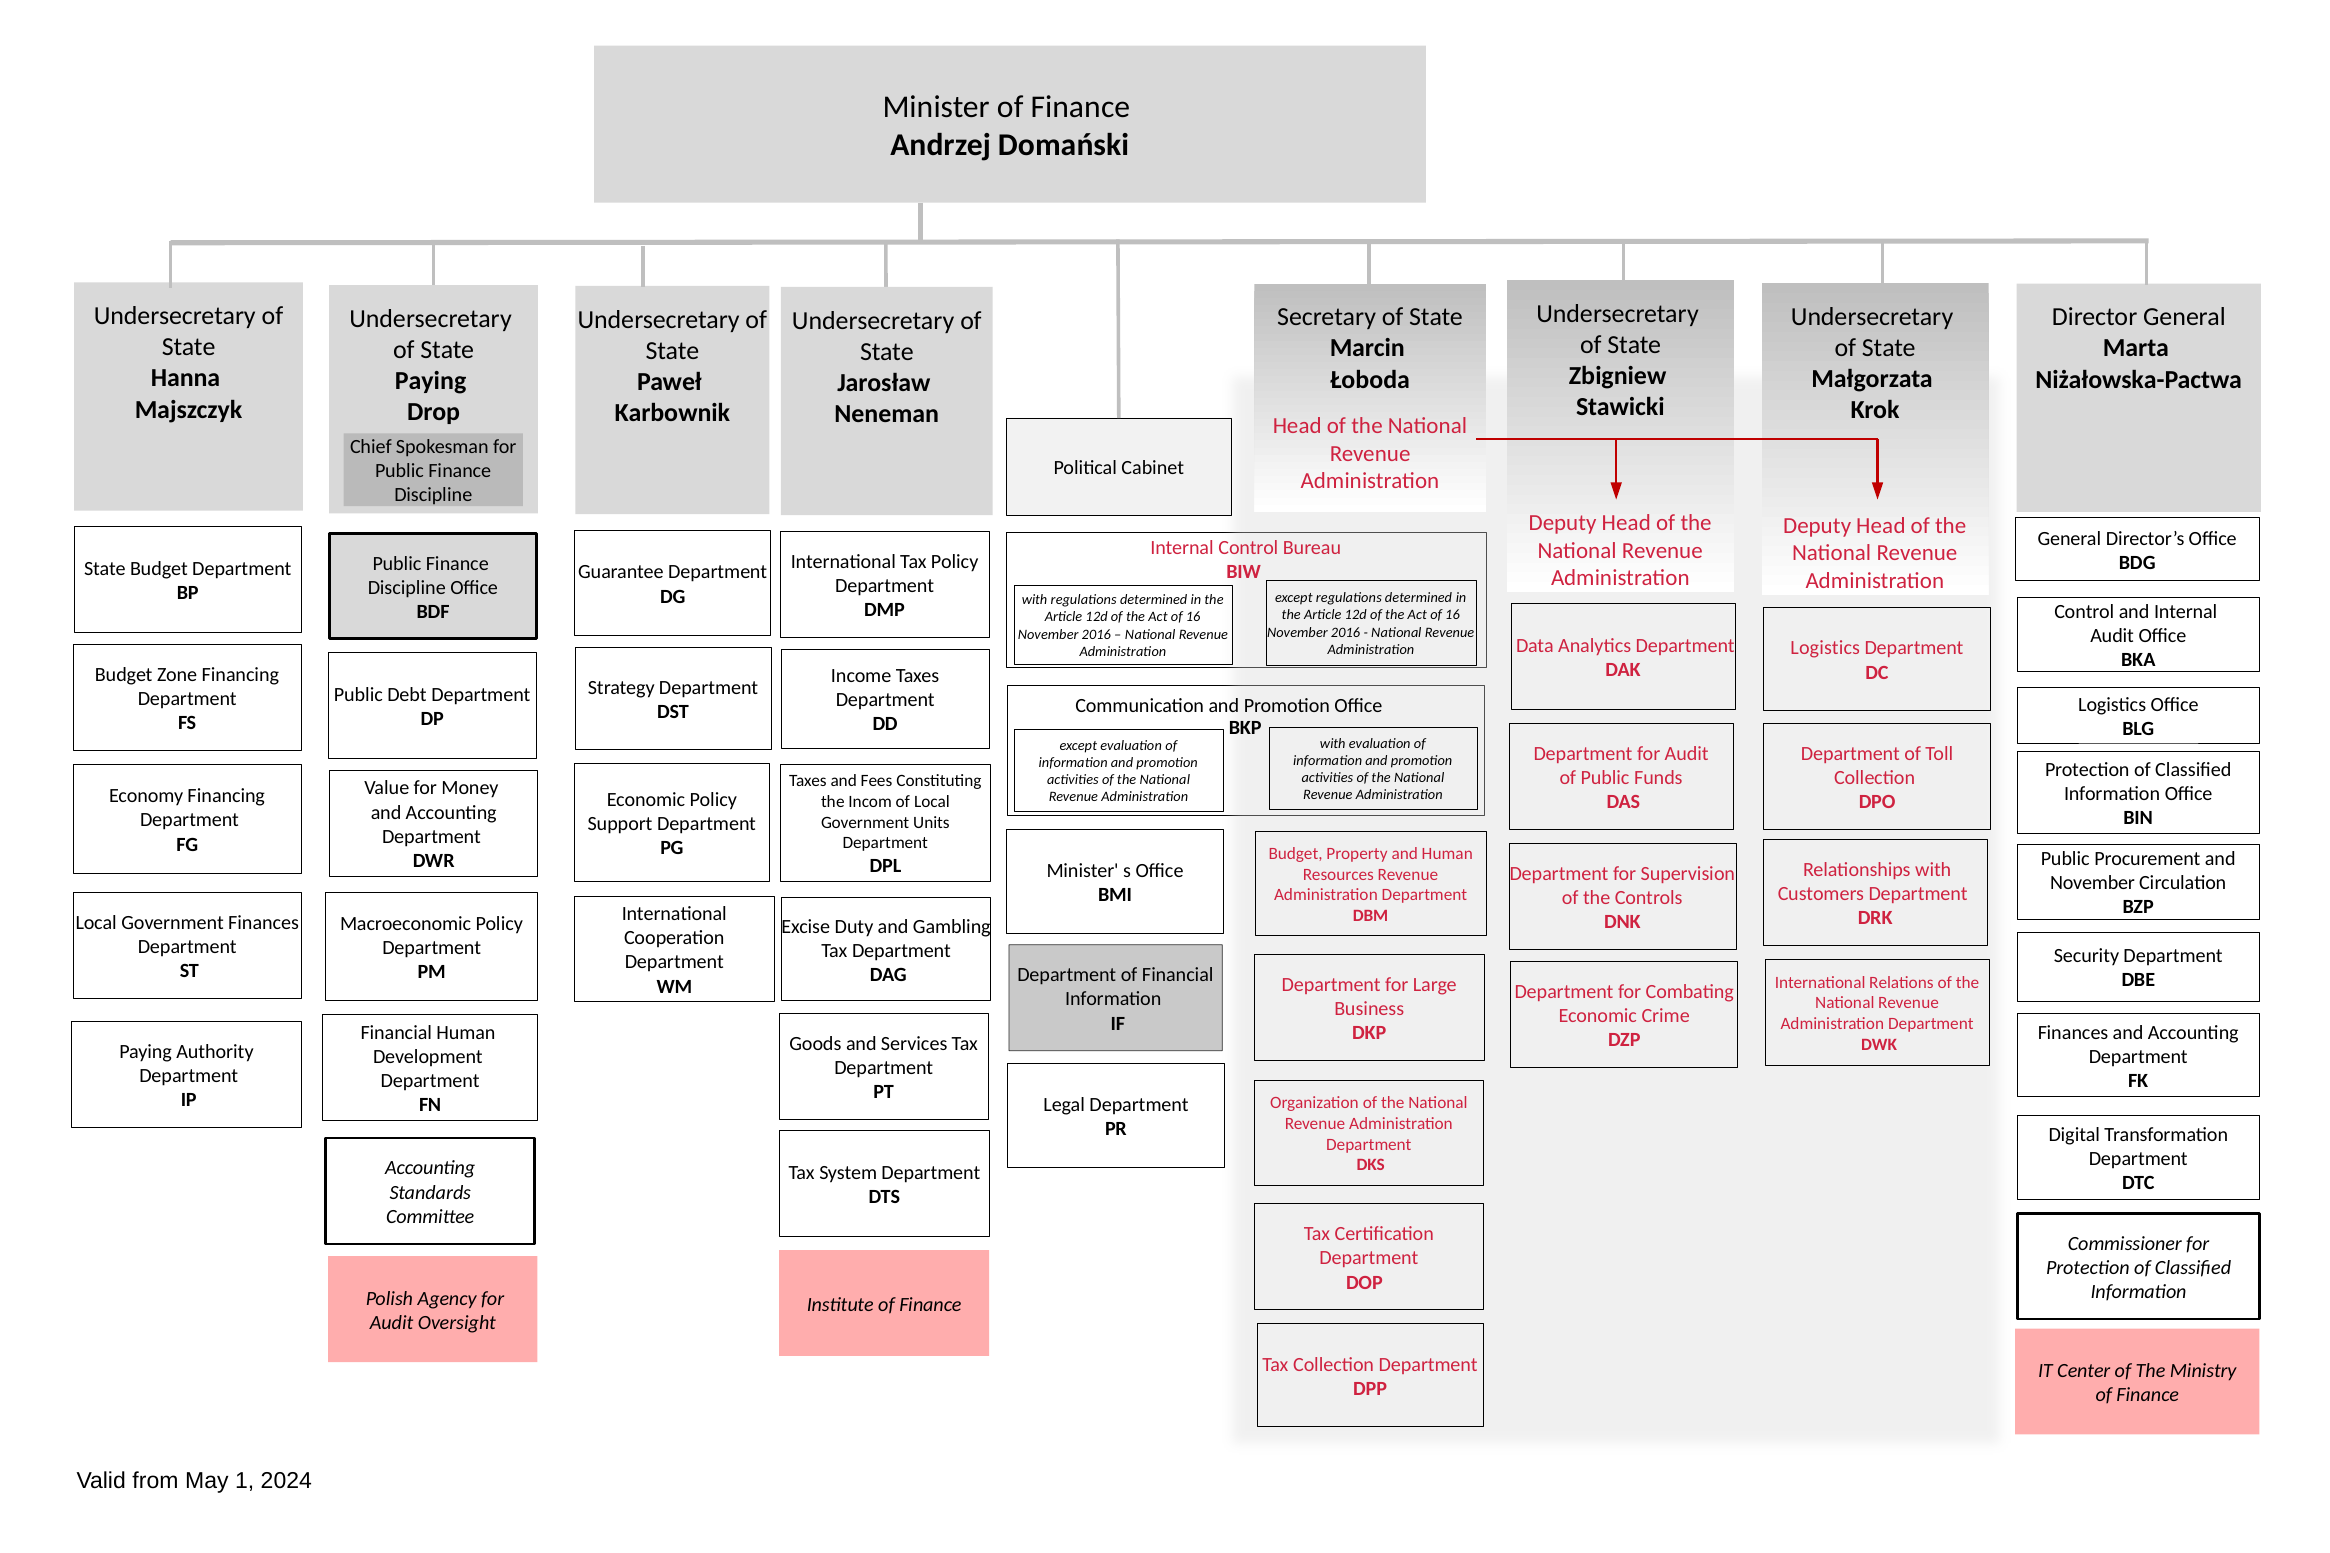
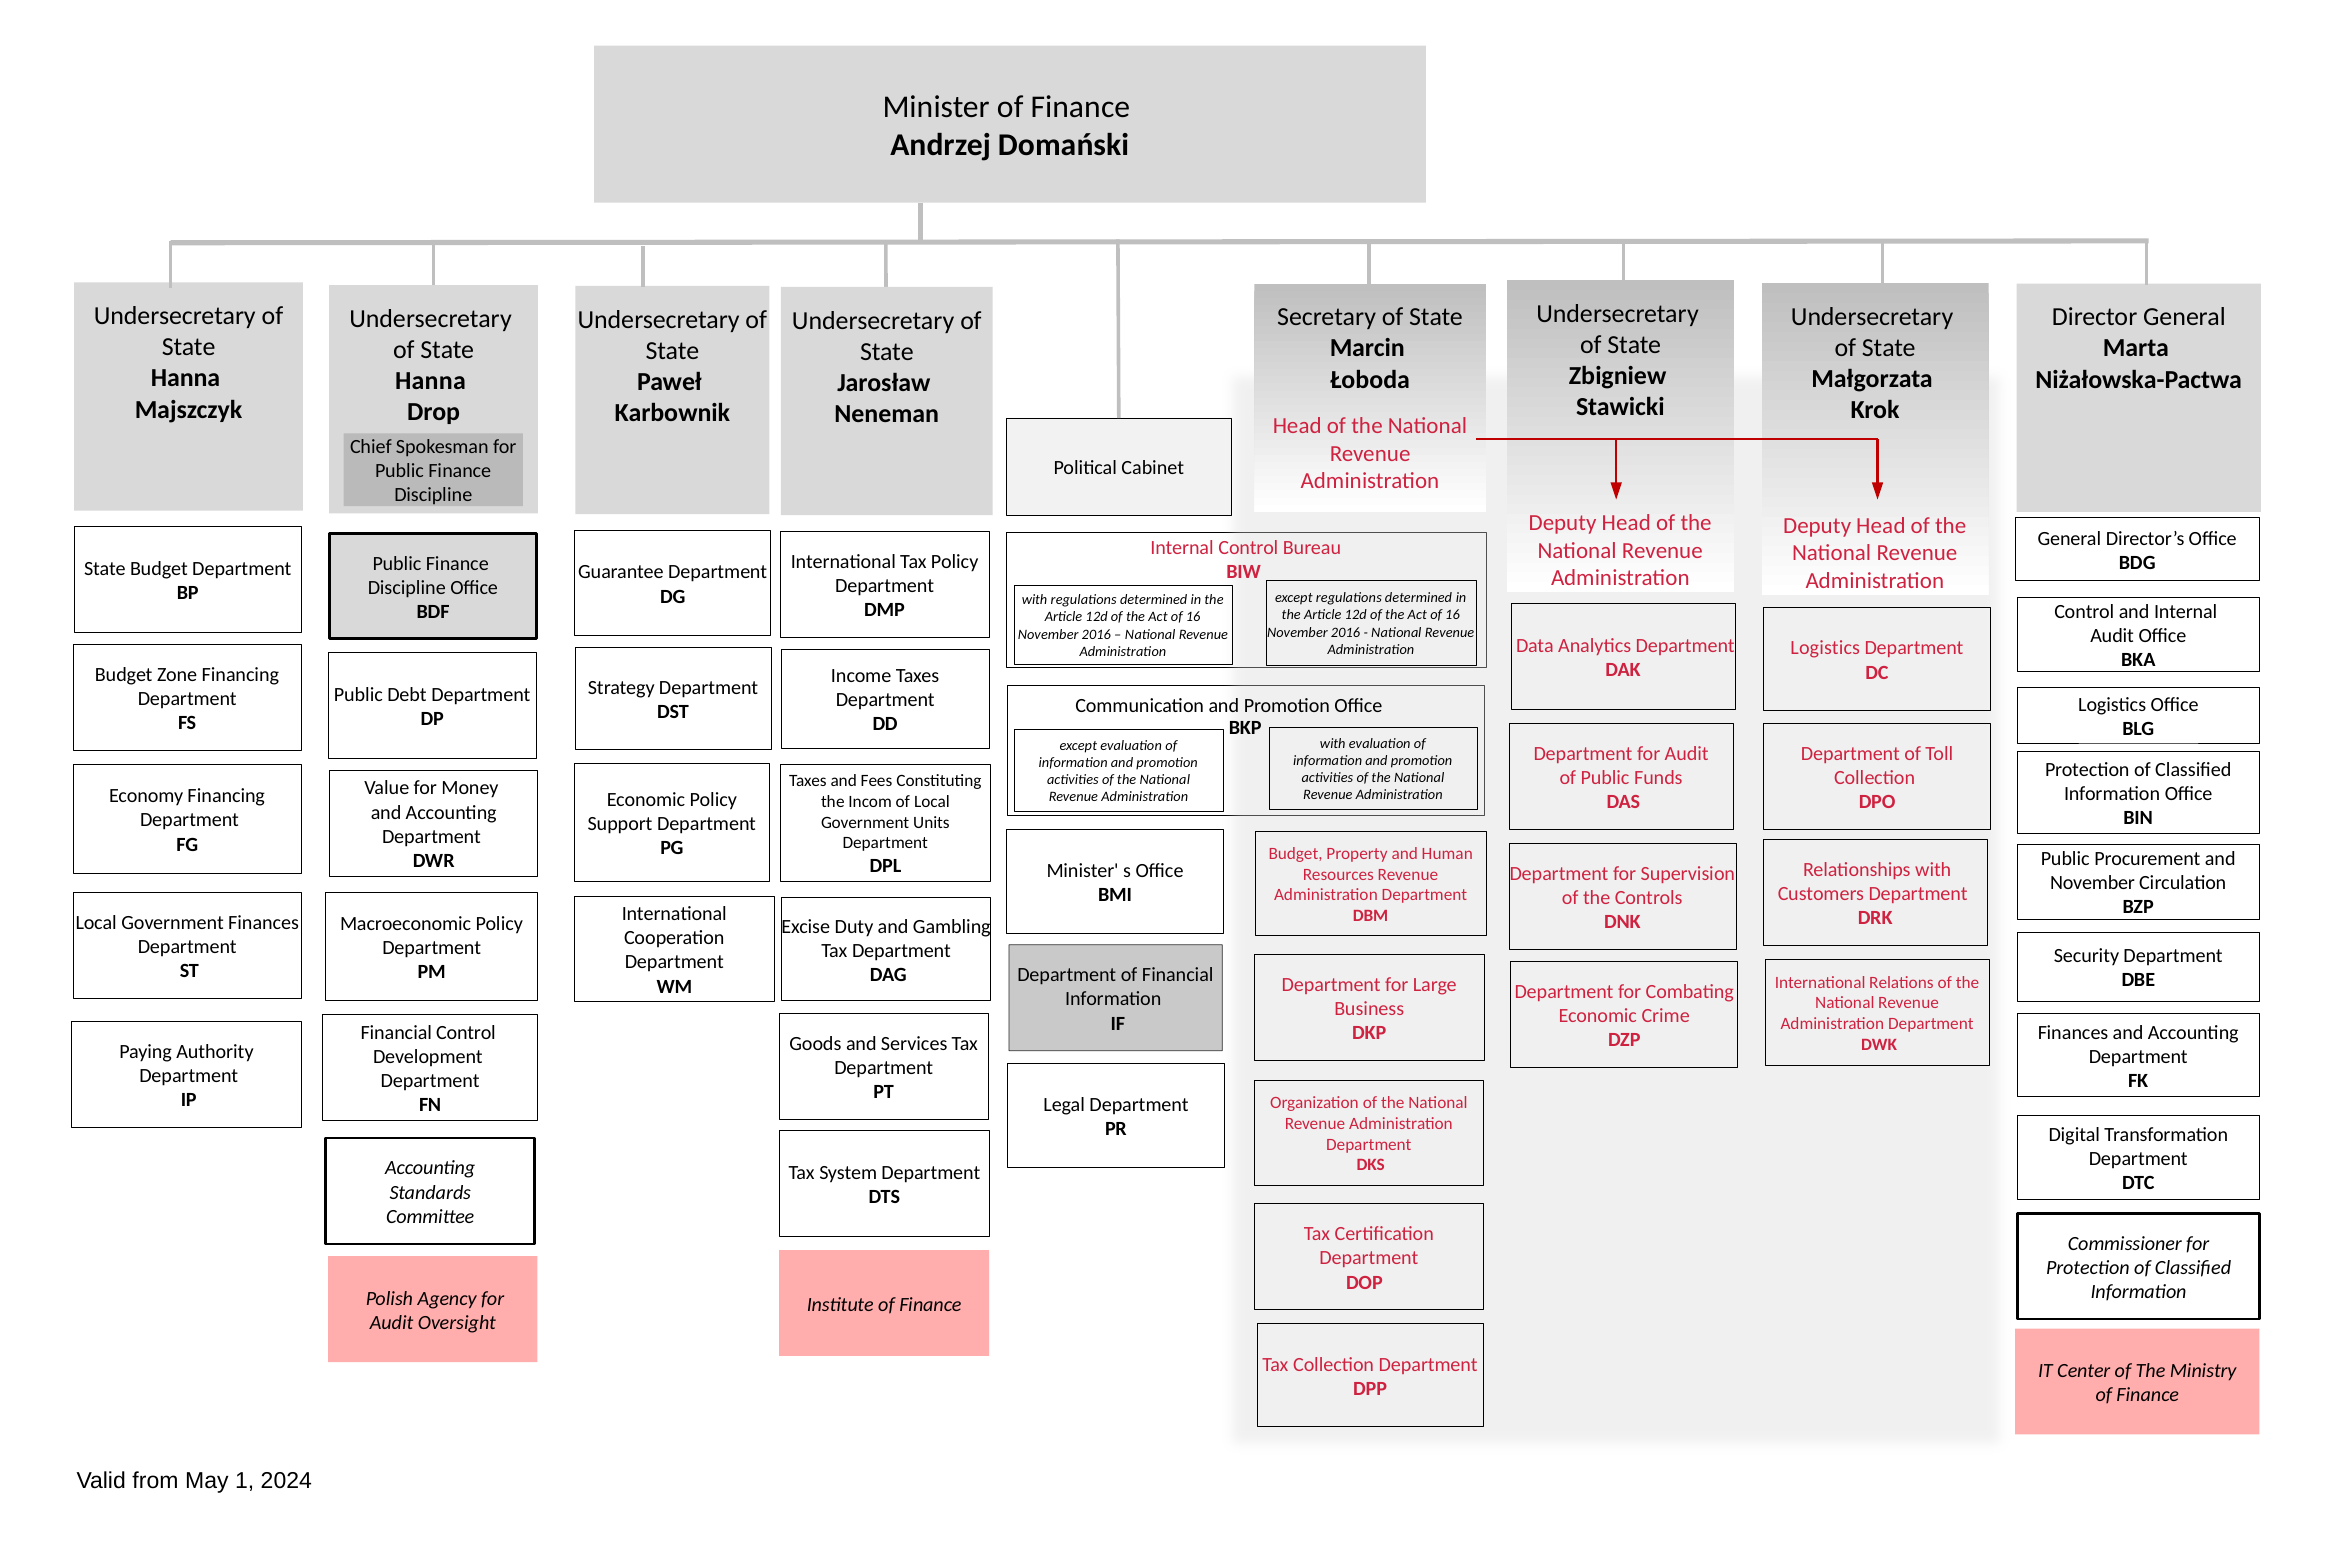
Paying at (431, 381): Paying -> Hanna
Financial Human: Human -> Control
